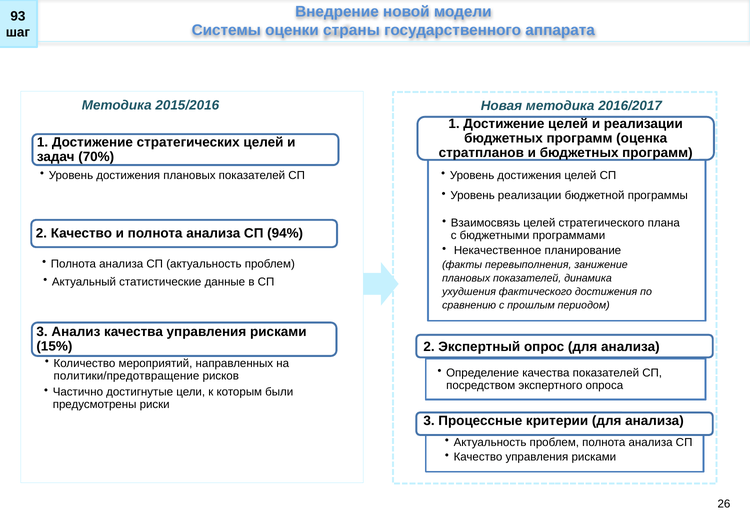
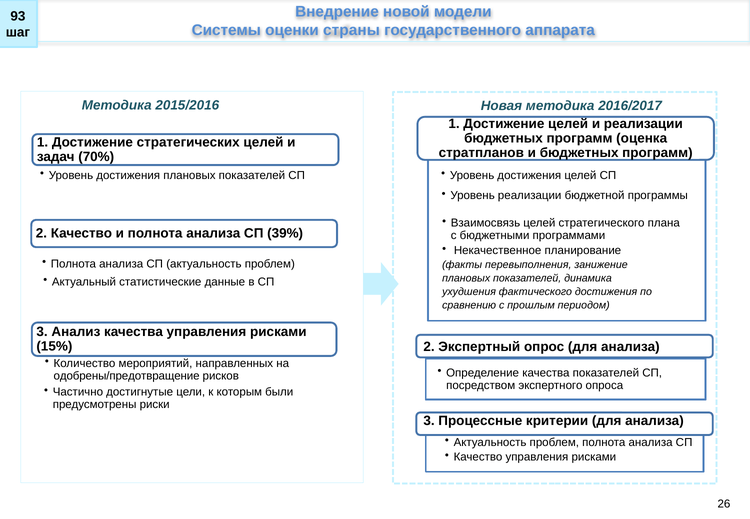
94%: 94% -> 39%
политики/предотвращение: политики/предотвращение -> одобрены/предотвращение
